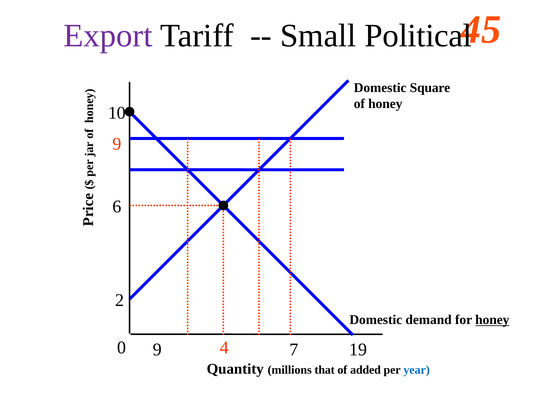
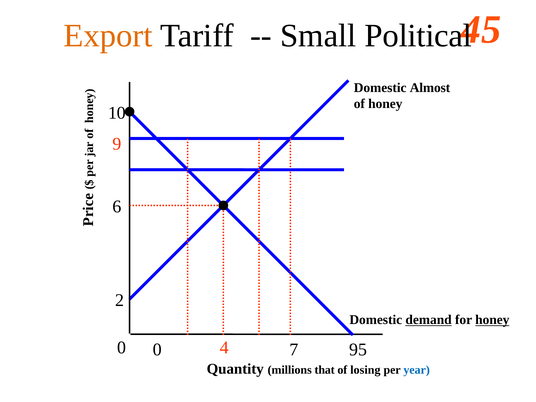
Export colour: purple -> orange
Square: Square -> Almost
demand underline: none -> present
0 9: 9 -> 0
19: 19 -> 95
added: added -> losing
